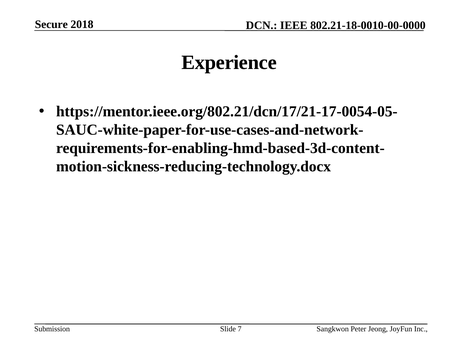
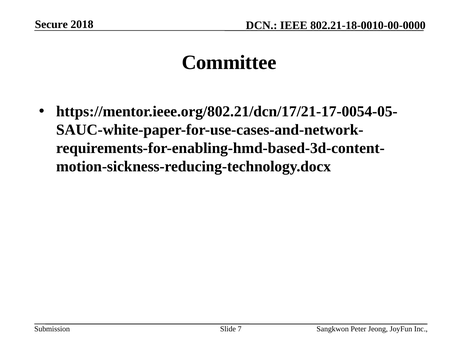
Experience: Experience -> Committee
